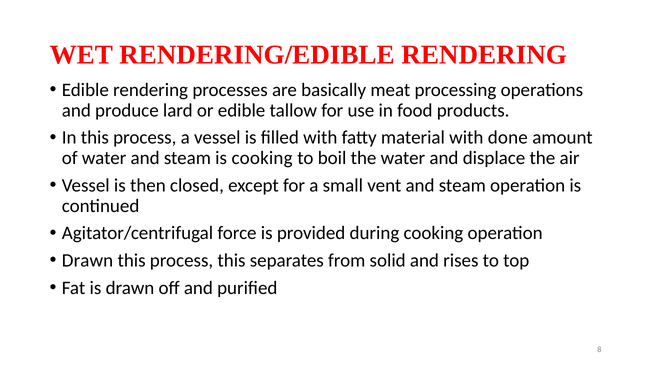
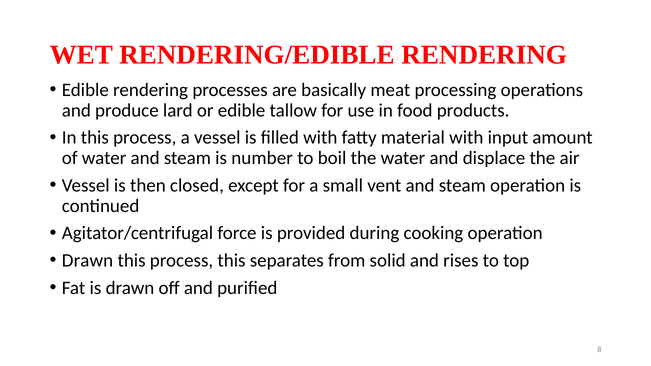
done: done -> input
is cooking: cooking -> number
